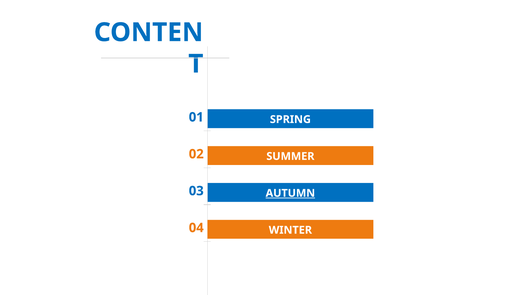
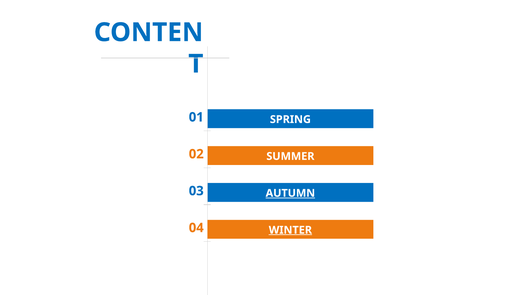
WINTER underline: none -> present
